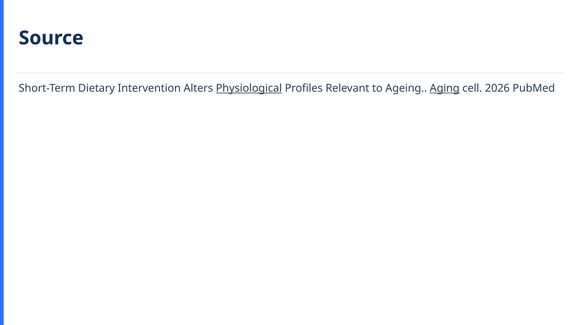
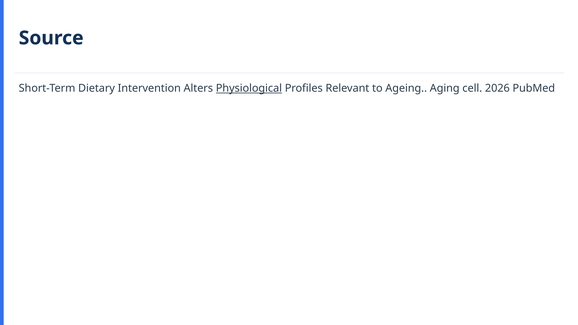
Aging underline: present -> none
